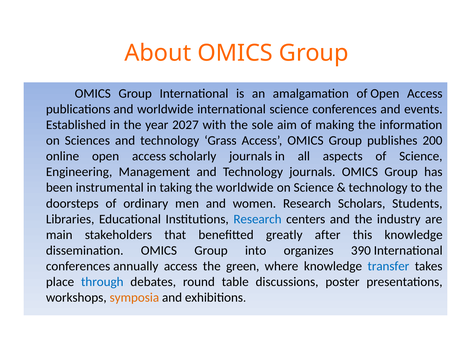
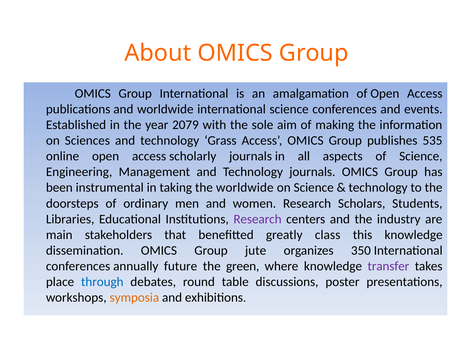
2027: 2027 -> 2079
200: 200 -> 535
Research at (257, 219) colour: blue -> purple
after: after -> class
into: into -> jute
390: 390 -> 350
annually access: access -> future
transfer colour: blue -> purple
